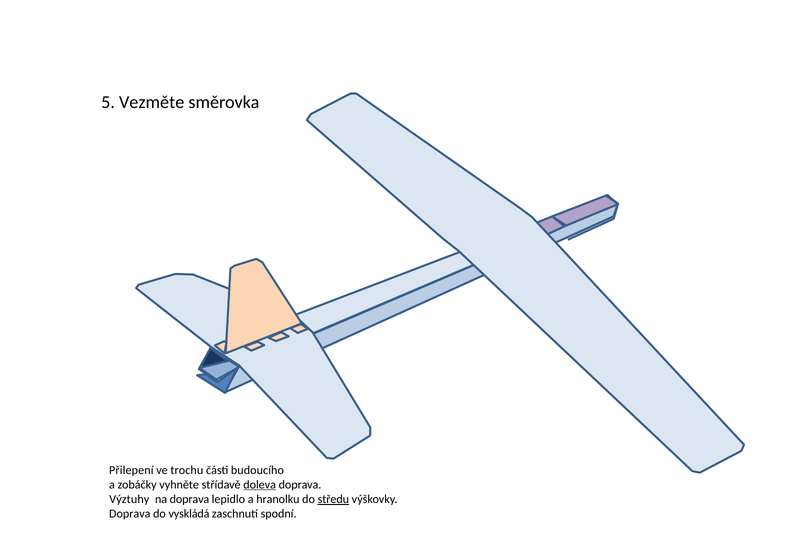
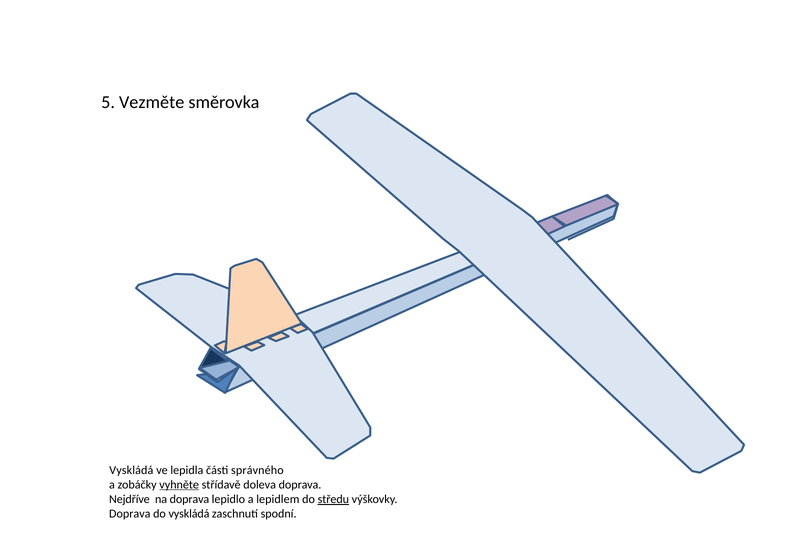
Přilepení at (131, 470): Přilepení -> Vyskládá
trochu: trochu -> lepidla
budoucího: budoucího -> správného
vyhněte underline: none -> present
doleva underline: present -> none
Výztuhy: Výztuhy -> Nejdříve
hranolku: hranolku -> lepidlem
